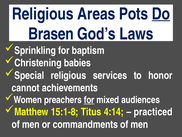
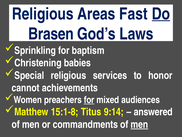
Pots: Pots -> Fast
4:14: 4:14 -> 9:14
practiced: practiced -> answered
men at (139, 124) underline: none -> present
